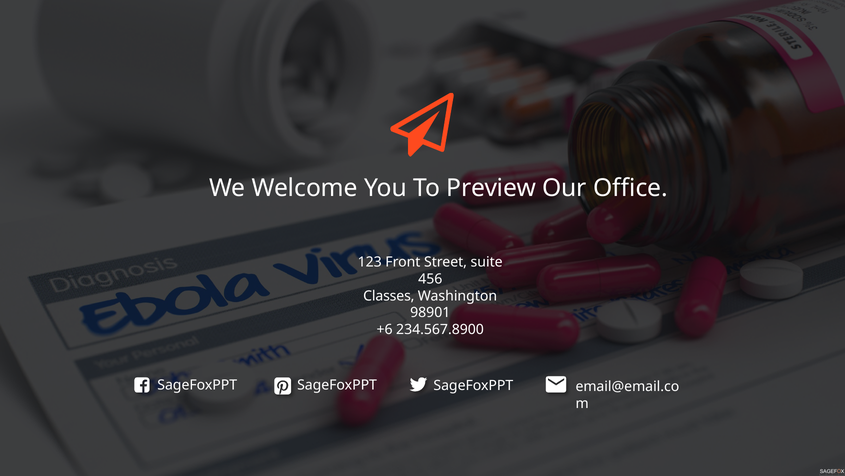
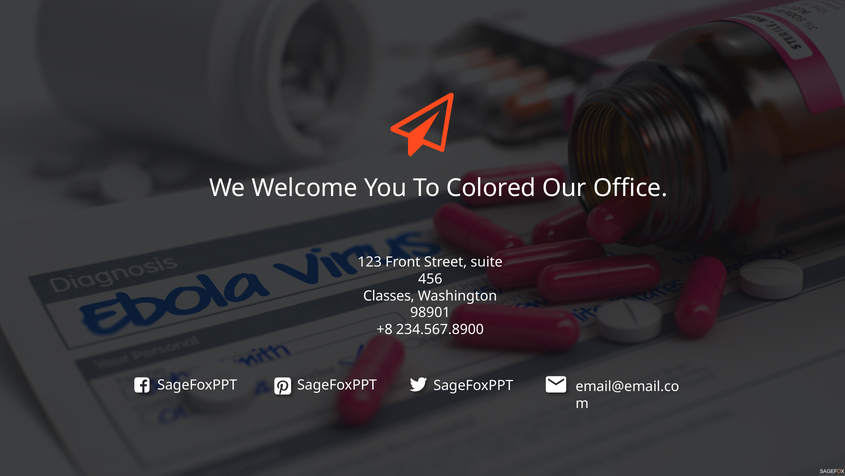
Preview: Preview -> Colored
+6: +6 -> +8
